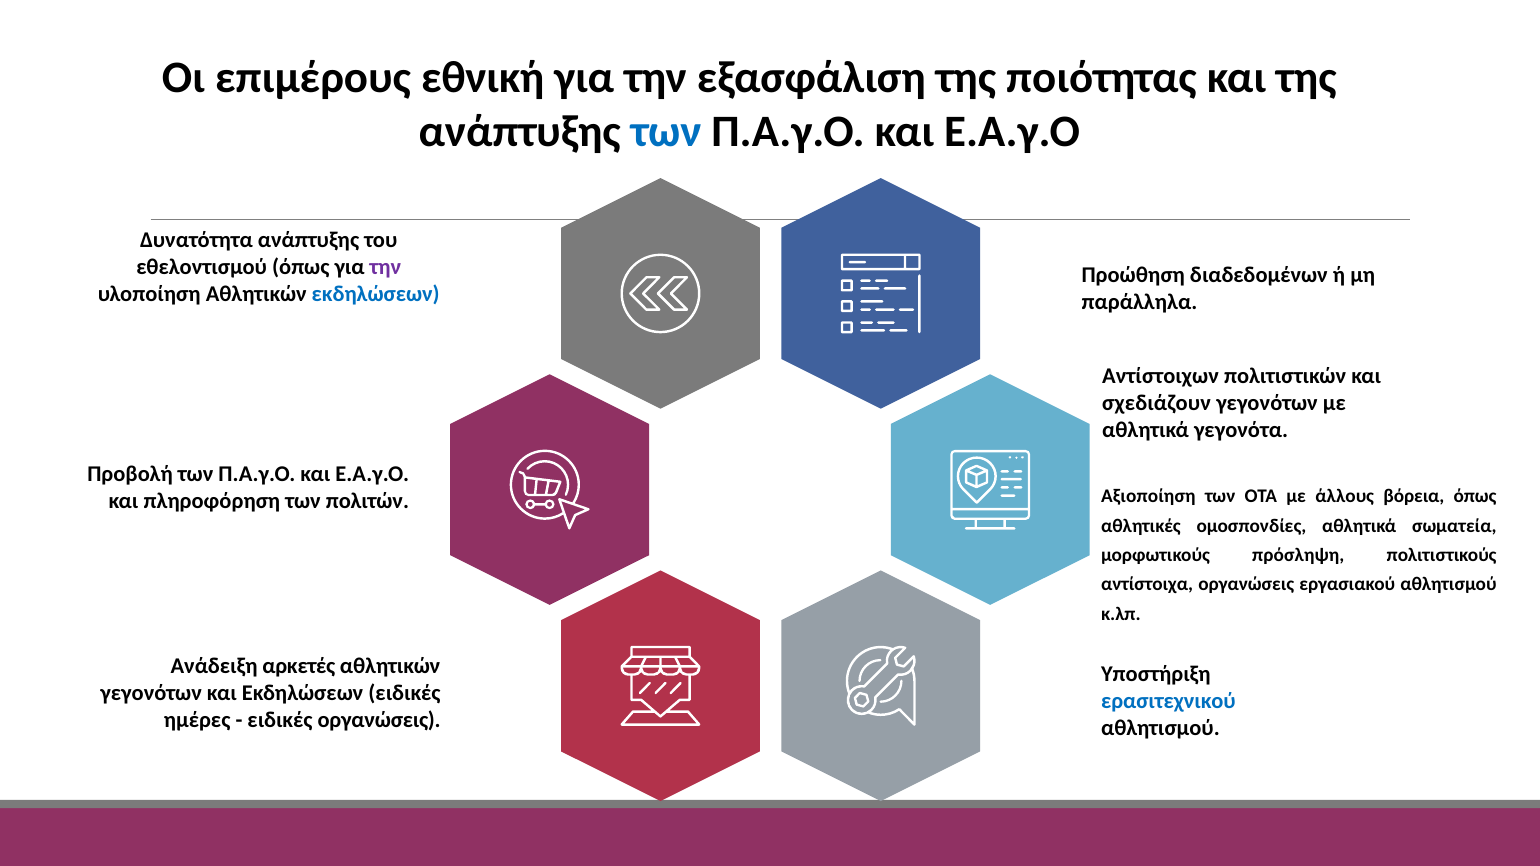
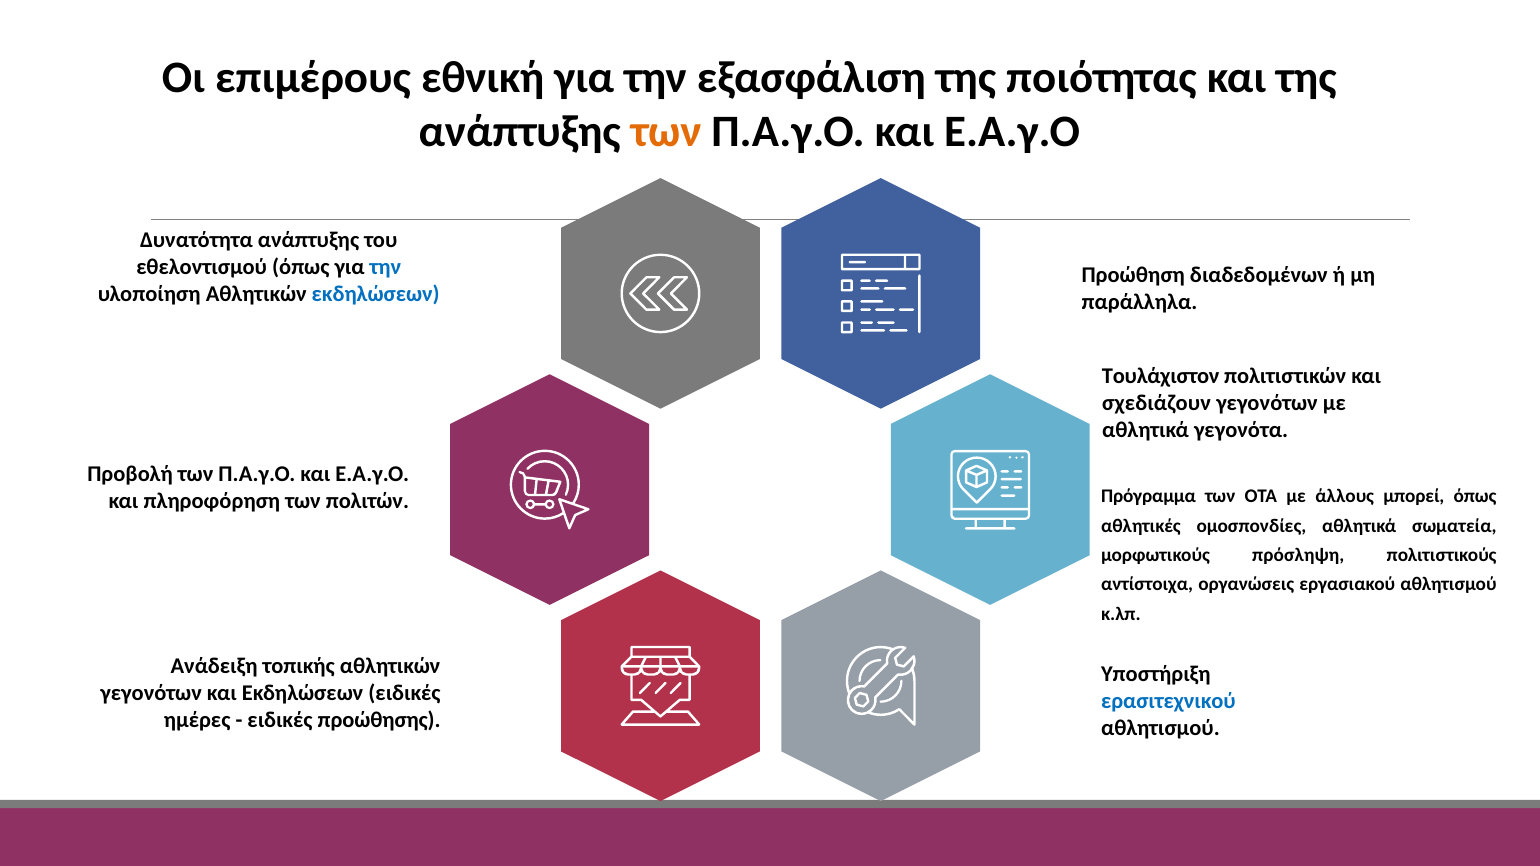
των at (666, 132) colour: blue -> orange
την at (385, 267) colour: purple -> blue
Αντίστοιχων: Αντίστοιχων -> Τουλάχιστον
Αξιοποίηση: Αξιοποίηση -> Πρόγραμμα
βόρεια: βόρεια -> μπορεί
αρκετές: αρκετές -> τοπικής
ειδικές οργανώσεις: οργανώσεις -> προώθησης
